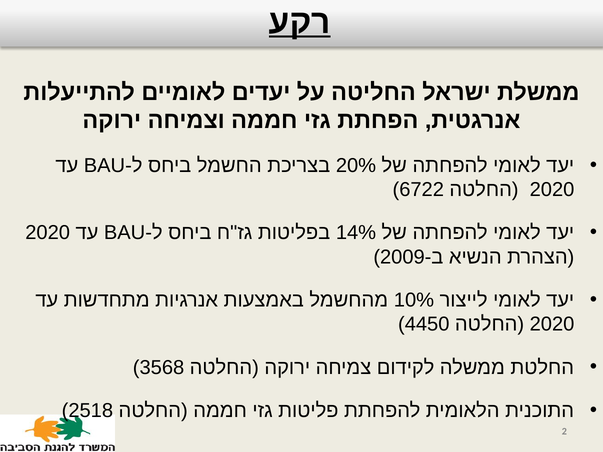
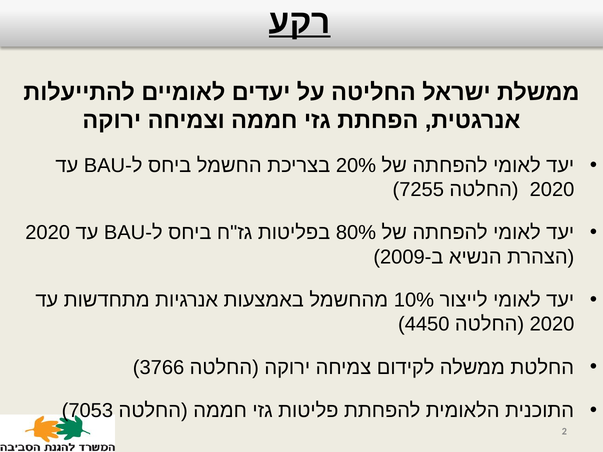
6722: 6722 -> 7255
14%: 14% -> 80%
3568: 3568 -> 3766
2518: 2518 -> 7053
